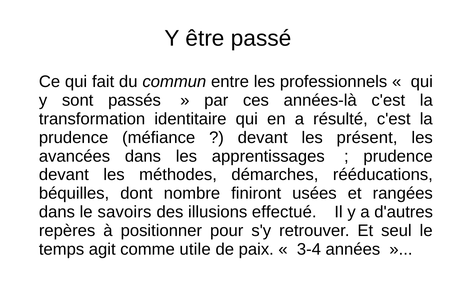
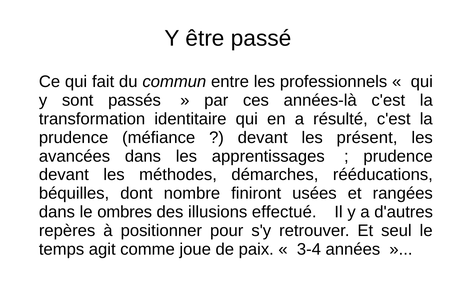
savoirs: savoirs -> ombres
utile: utile -> joue
